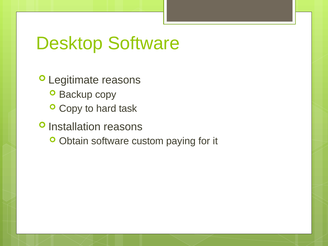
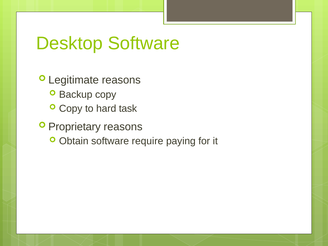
Installation: Installation -> Proprietary
custom: custom -> require
